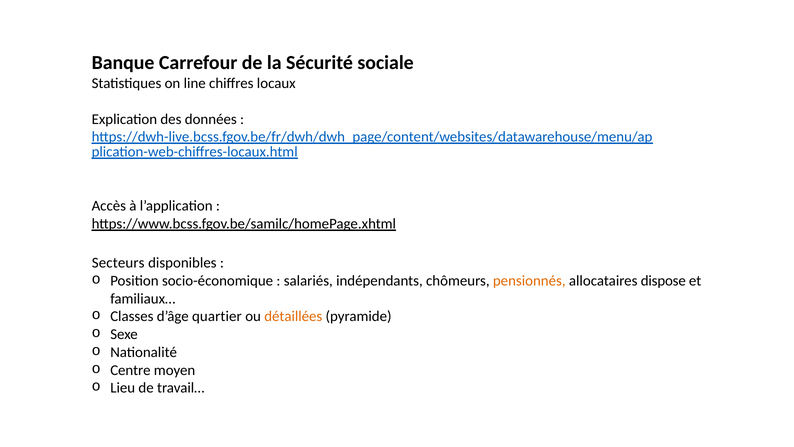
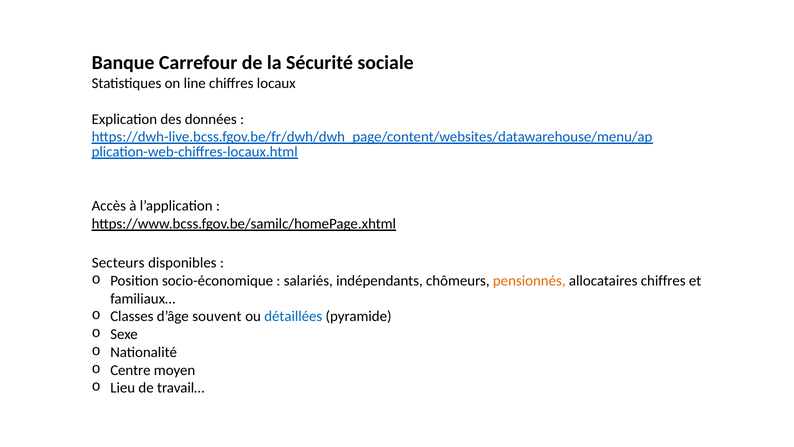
allocataires dispose: dispose -> chiffres
quartier: quartier -> souvent
détaillées colour: orange -> blue
